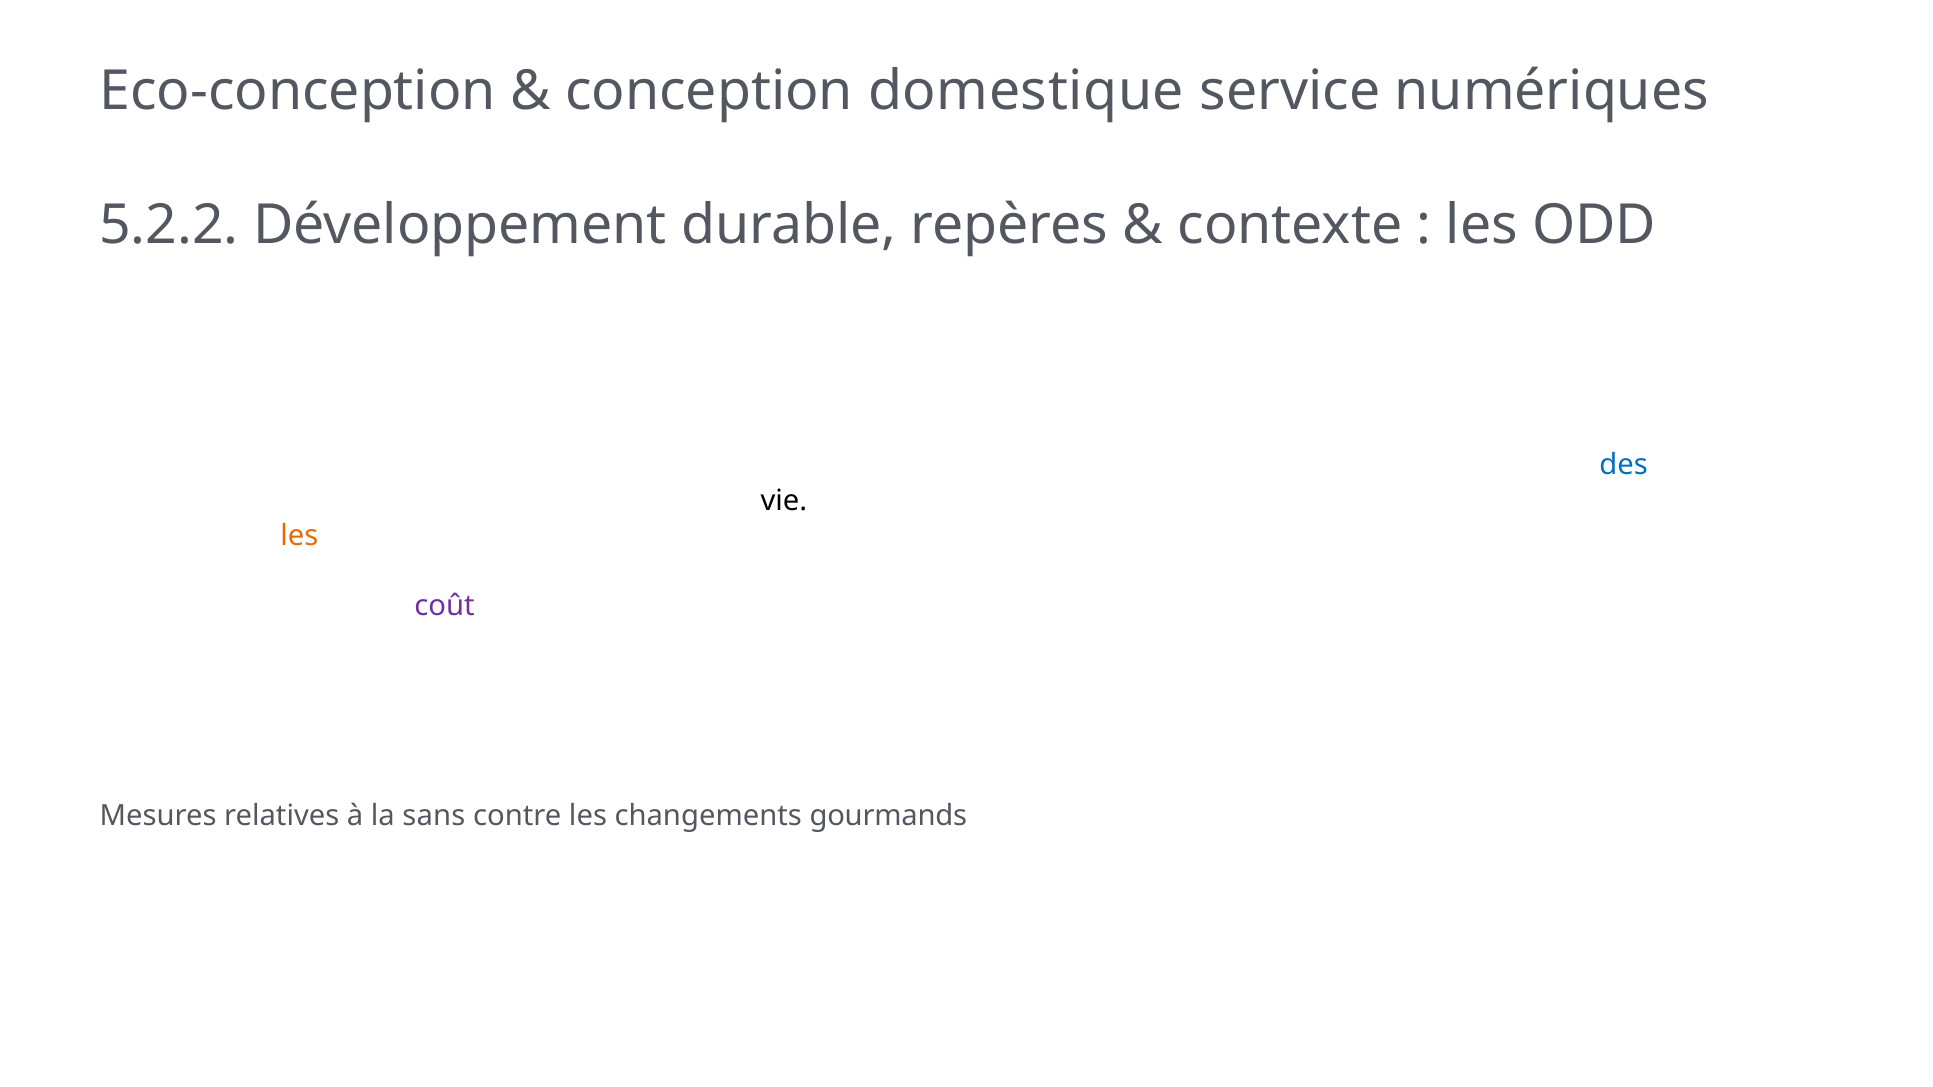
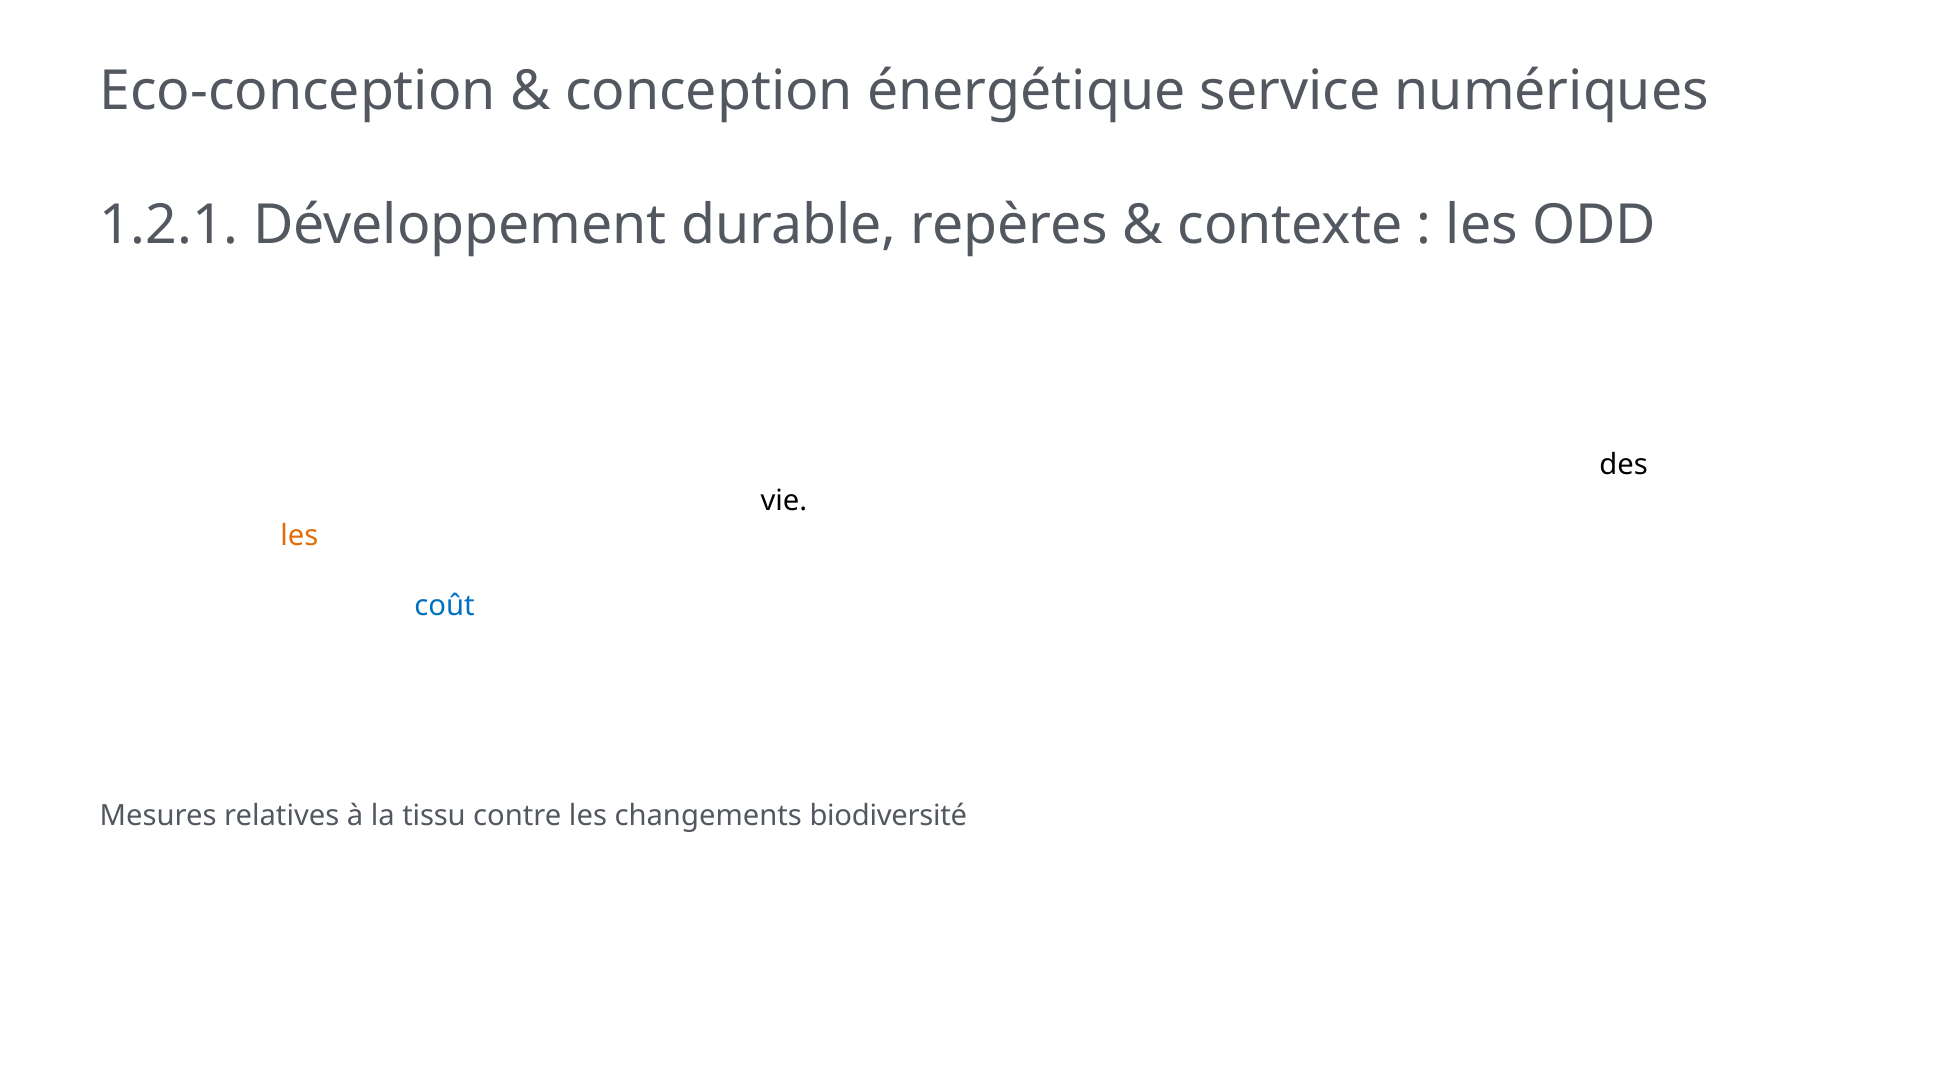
domestique: domestique -> énergétique
5.2.2: 5.2.2 -> 1.2.1
des at (1624, 466) colour: blue -> black
coût colour: purple -> blue
sans: sans -> tissu
gourmands: gourmands -> biodiversité
